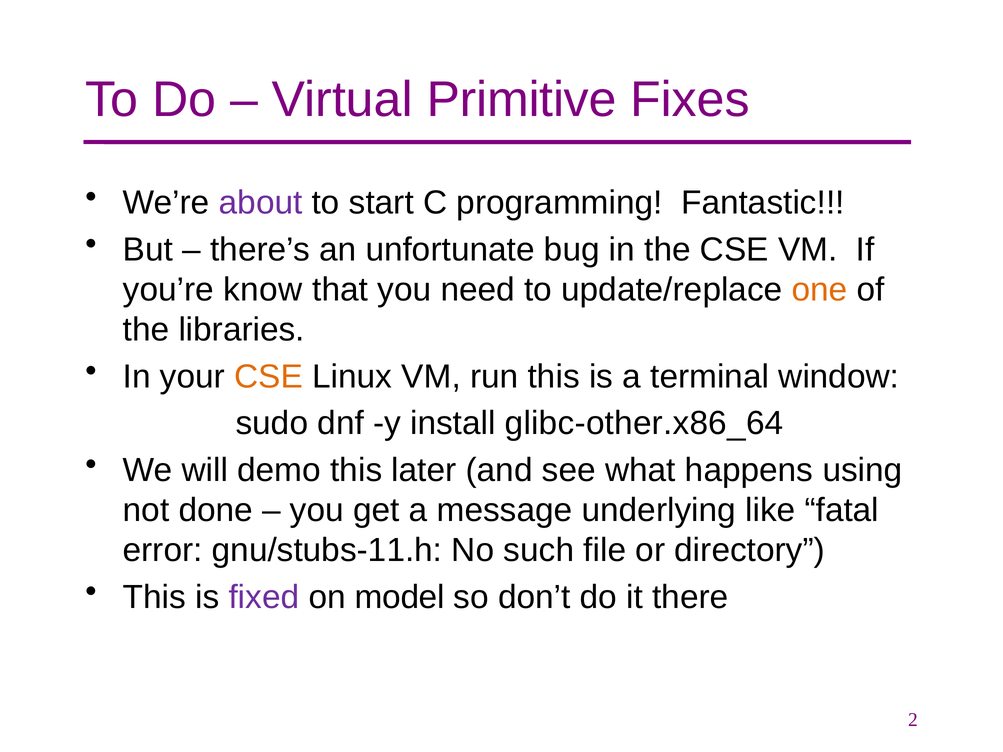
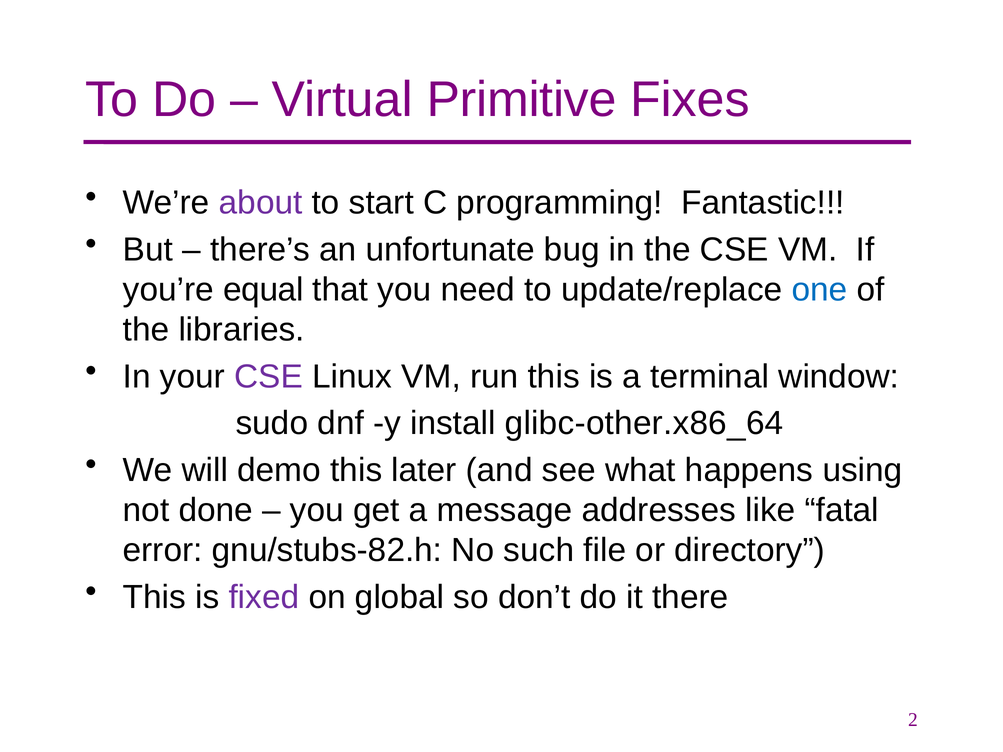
know: know -> equal
one colour: orange -> blue
CSE at (269, 377) colour: orange -> purple
underlying: underlying -> addresses
gnu/stubs-11.h: gnu/stubs-11.h -> gnu/stubs-82.h
model: model -> global
